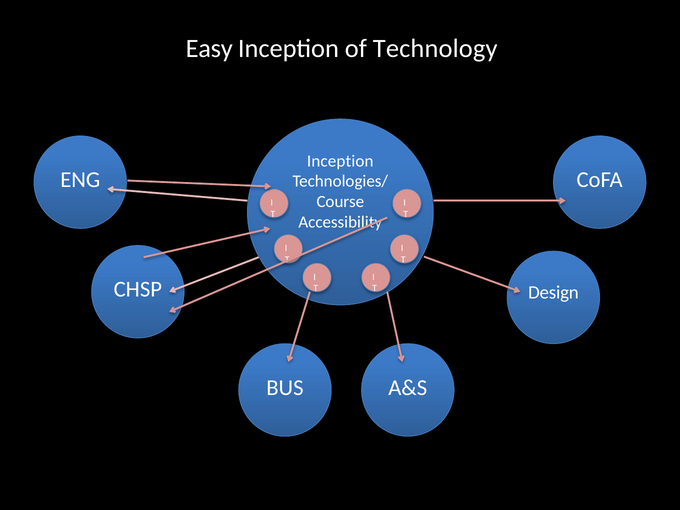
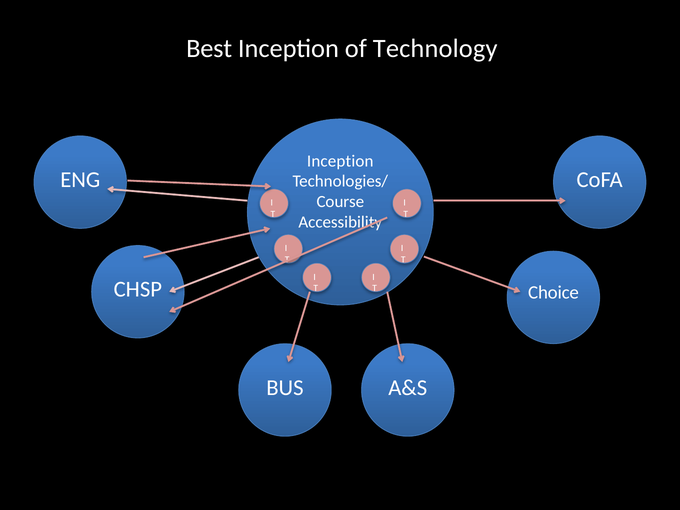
Easy: Easy -> Best
Design: Design -> Choice
